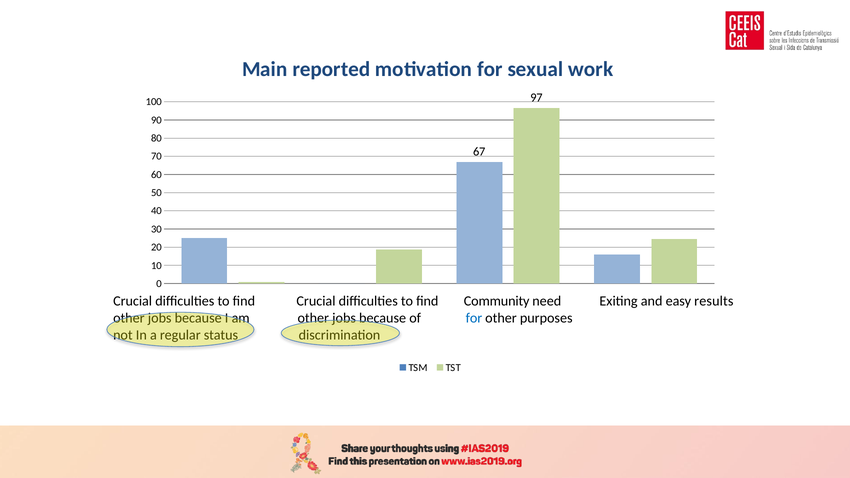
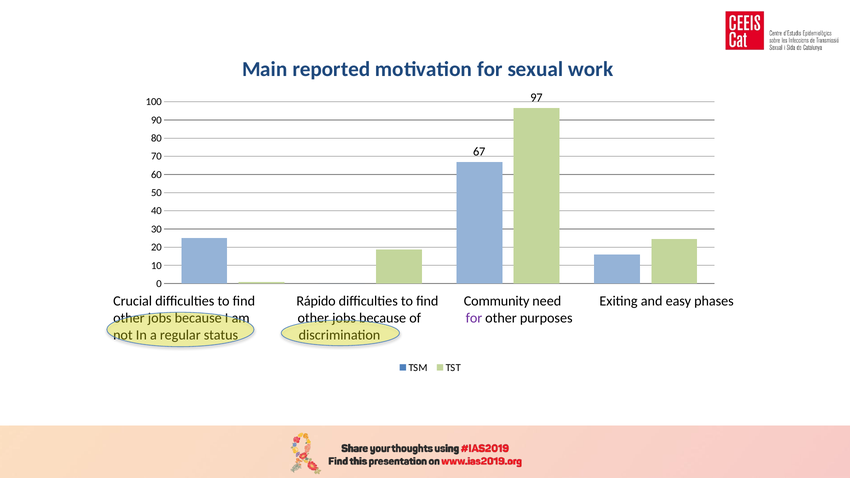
Crucial at (316, 301): Crucial -> Rápido
results: results -> phases
for at (474, 318) colour: blue -> purple
